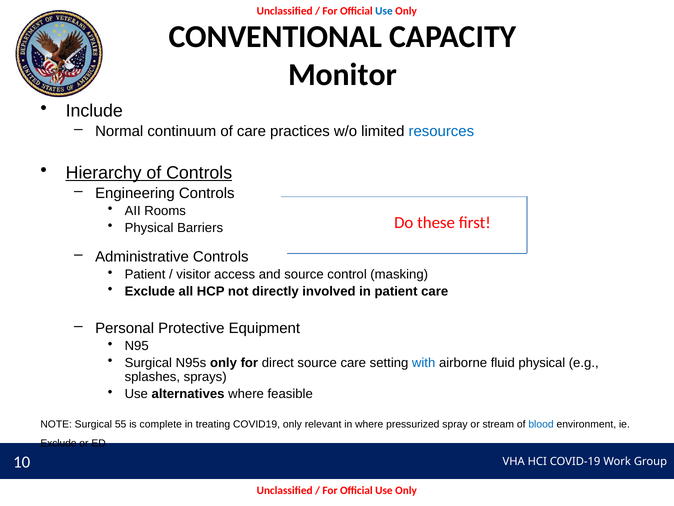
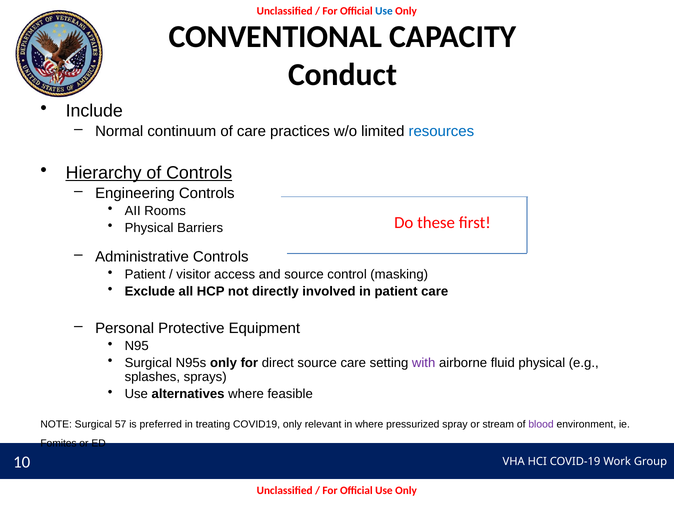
Monitor: Monitor -> Conduct
with colour: blue -> purple
55: 55 -> 57
complete: complete -> preferred
blood colour: blue -> purple
Exclude at (59, 443): Exclude -> Fomites
